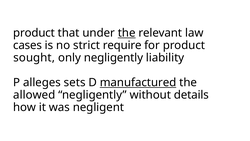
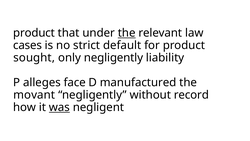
require: require -> default
sets: sets -> face
manufactured underline: present -> none
allowed: allowed -> movant
details: details -> record
was underline: none -> present
